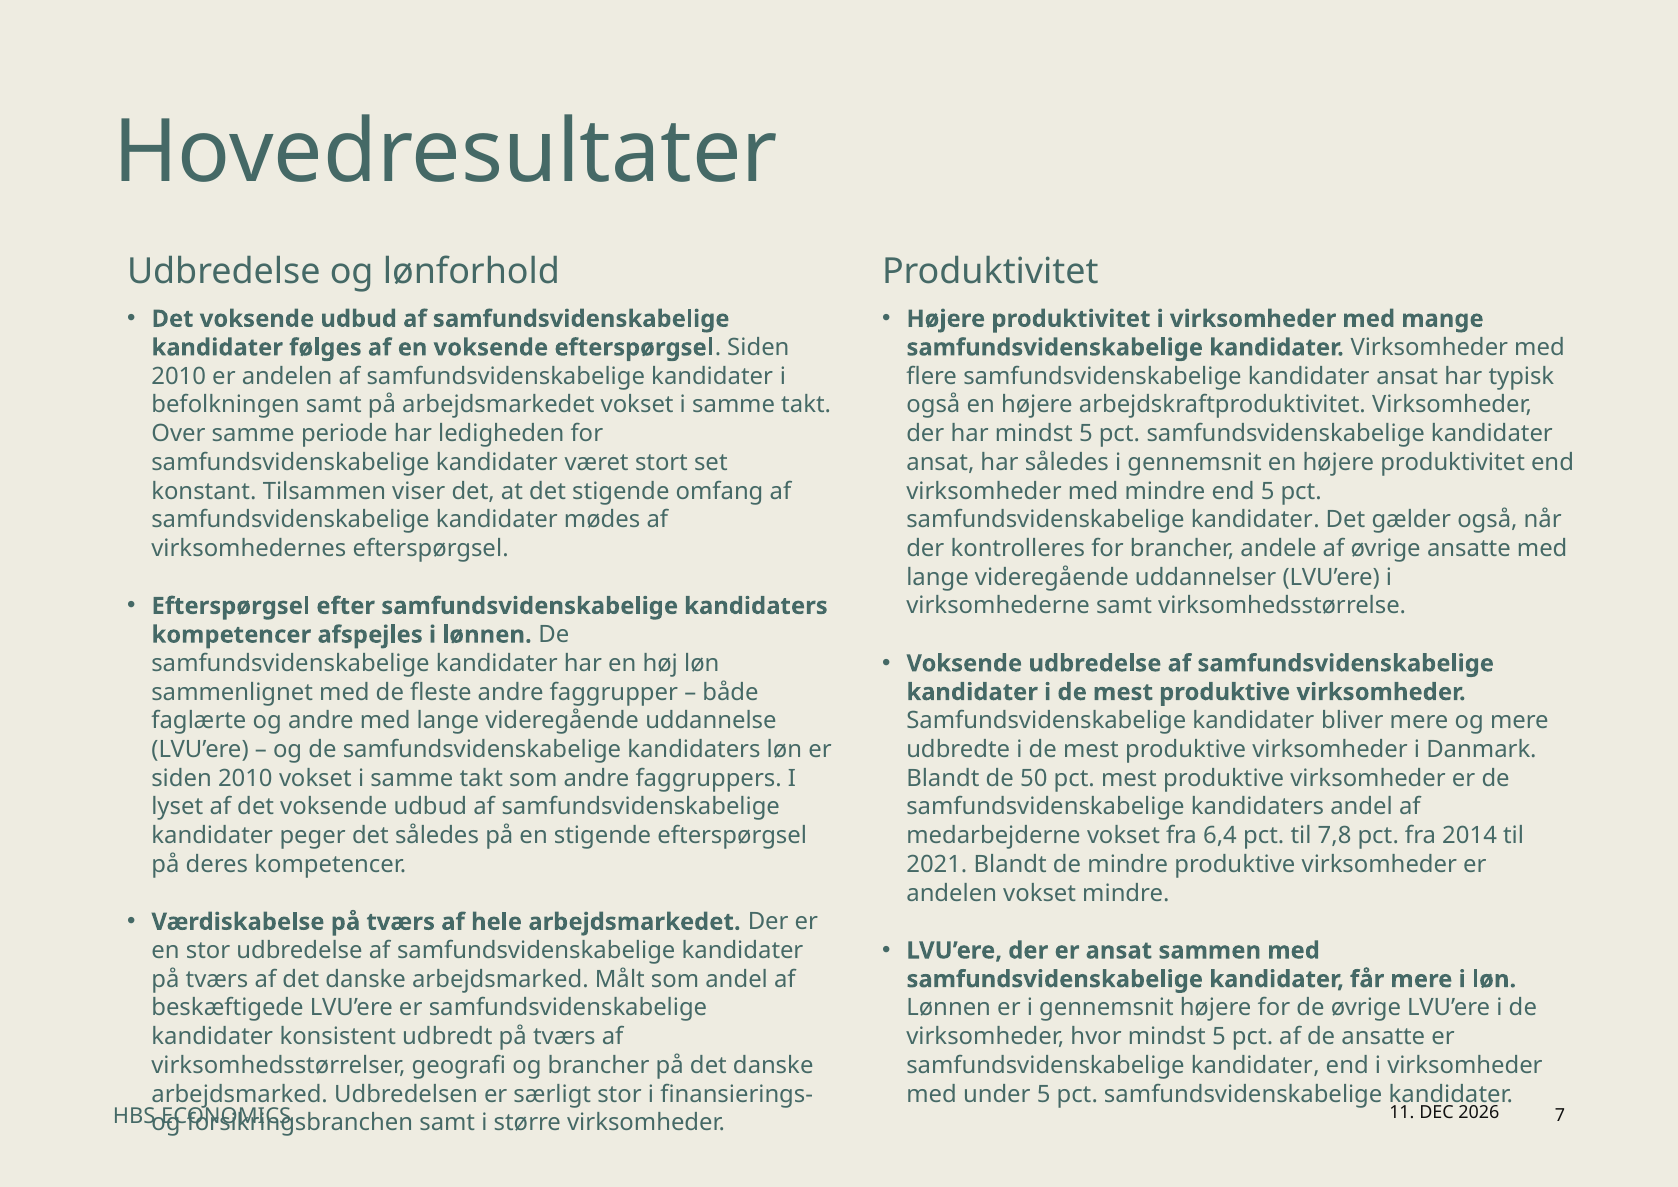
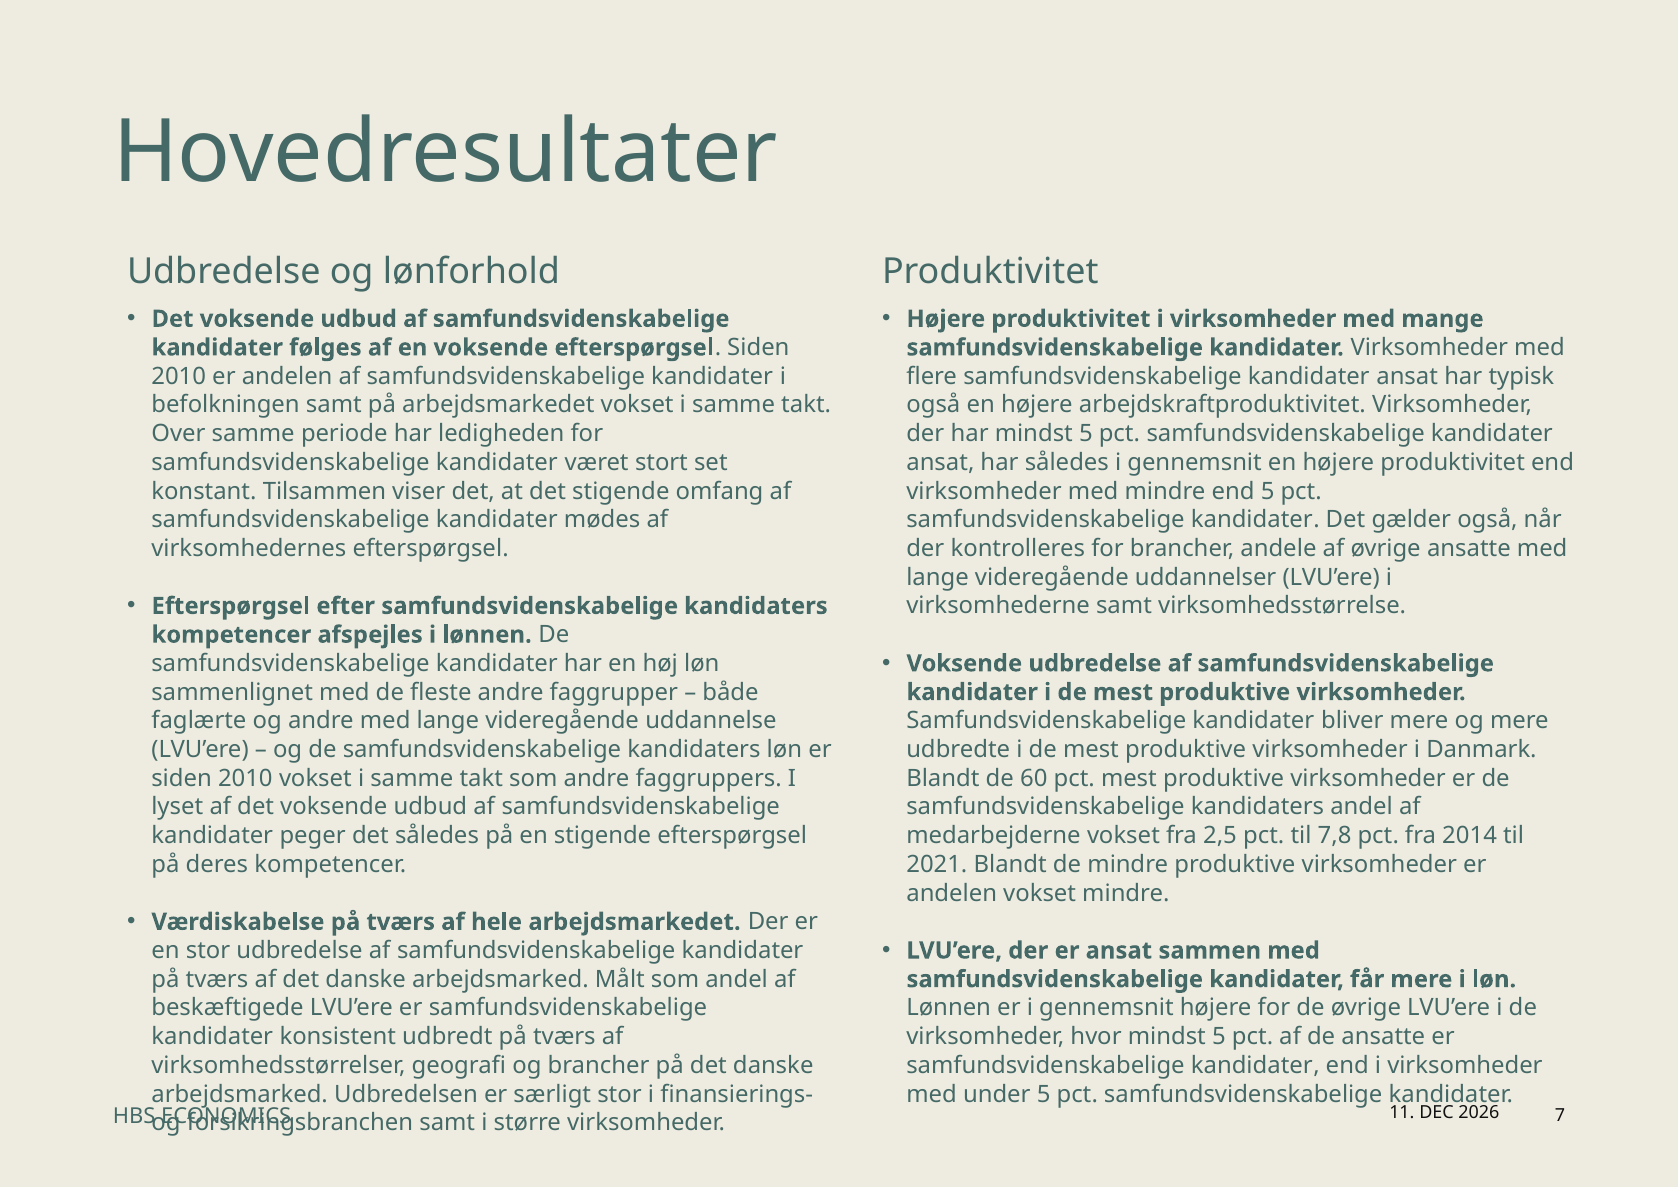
50: 50 -> 60
6,4: 6,4 -> 2,5
